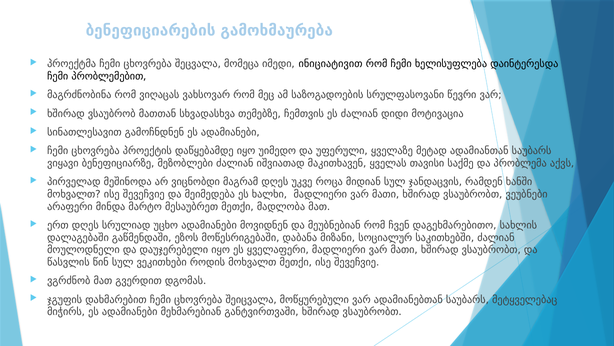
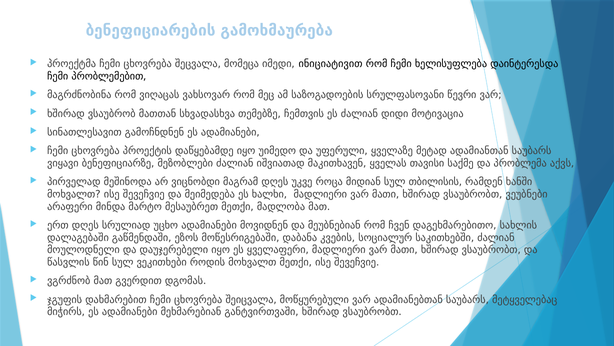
ჯანდაცვის: ჯანდაცვის -> თბილისის
მიზანი: მიზანი -> კვების
